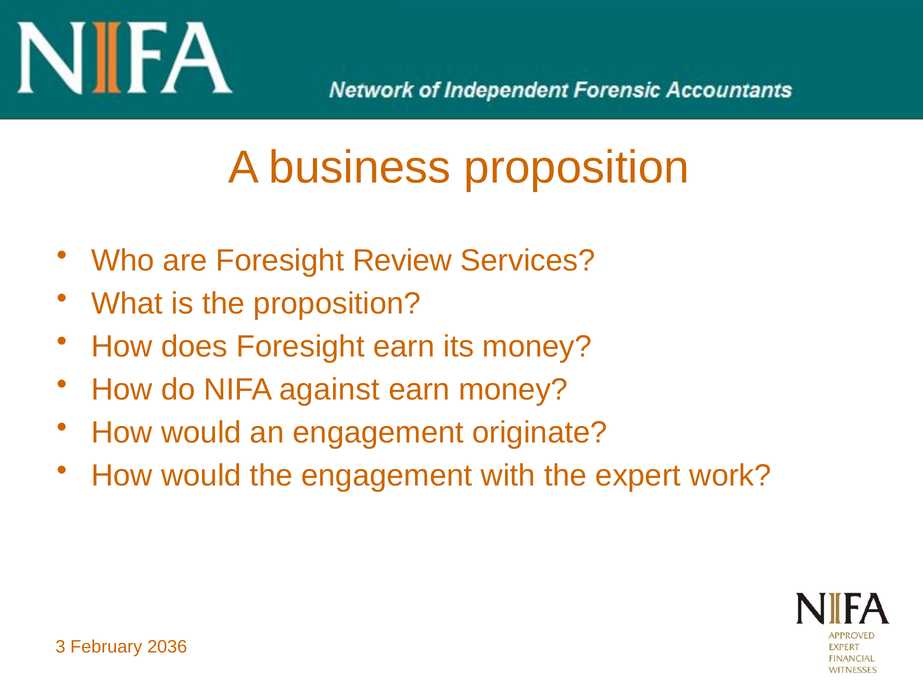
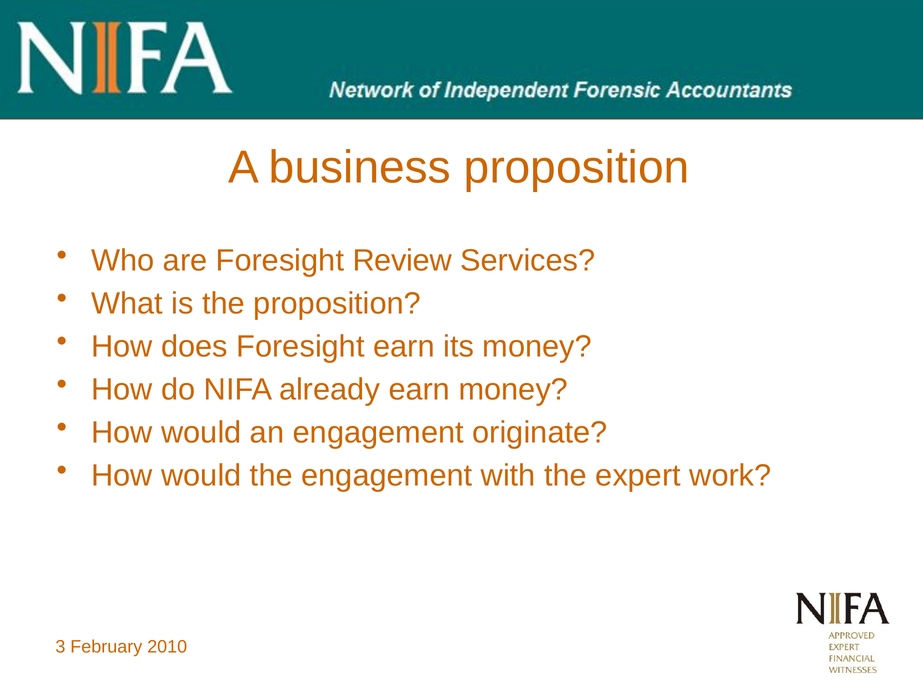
against: against -> already
2036: 2036 -> 2010
